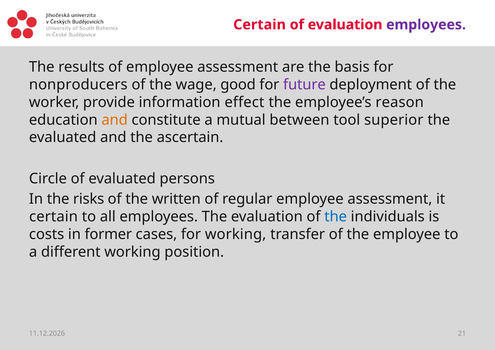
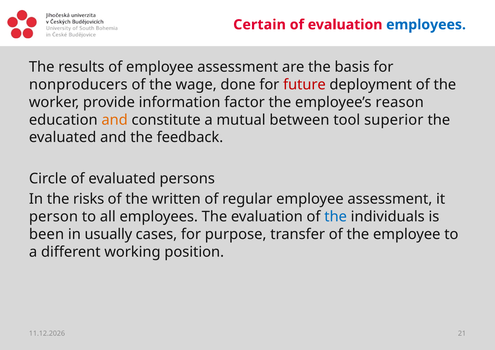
employees at (426, 25) colour: purple -> blue
good: good -> done
future colour: purple -> red
effect: effect -> factor
ascertain: ascertain -> feedback
certain at (53, 217): certain -> person
costs: costs -> been
former: former -> usually
for working: working -> purpose
